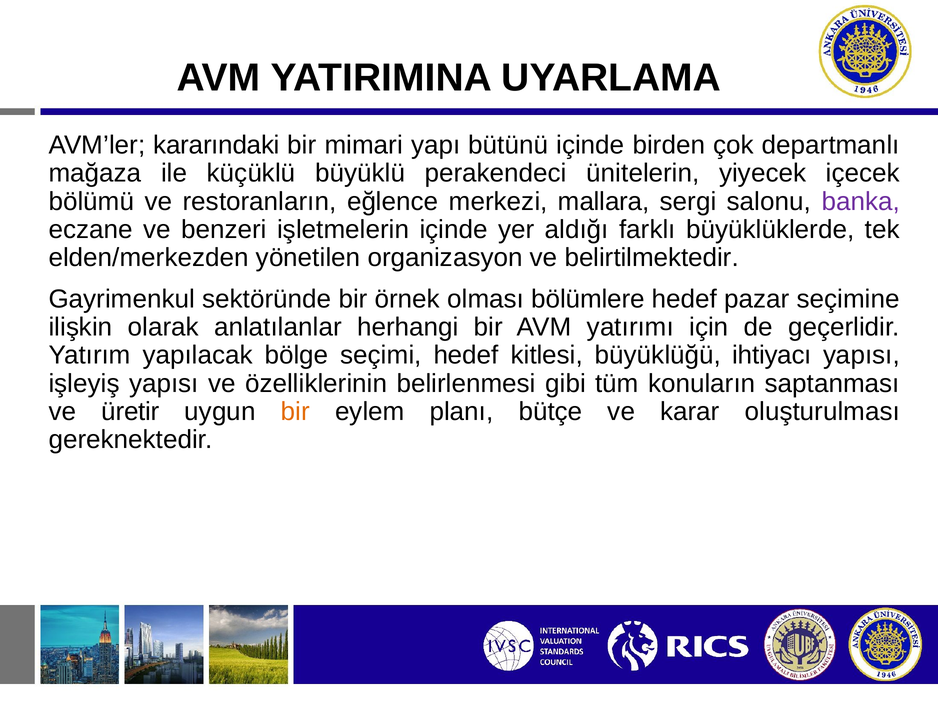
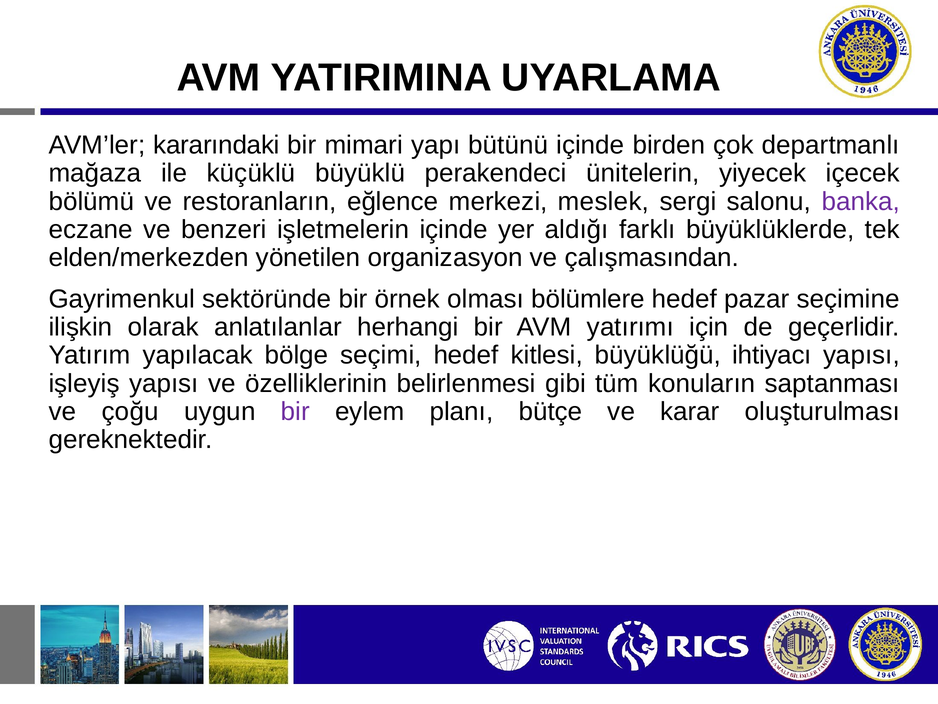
mallara: mallara -> meslek
belirtilmektedir: belirtilmektedir -> çalışmasından
üretir: üretir -> çoğu
bir at (295, 411) colour: orange -> purple
